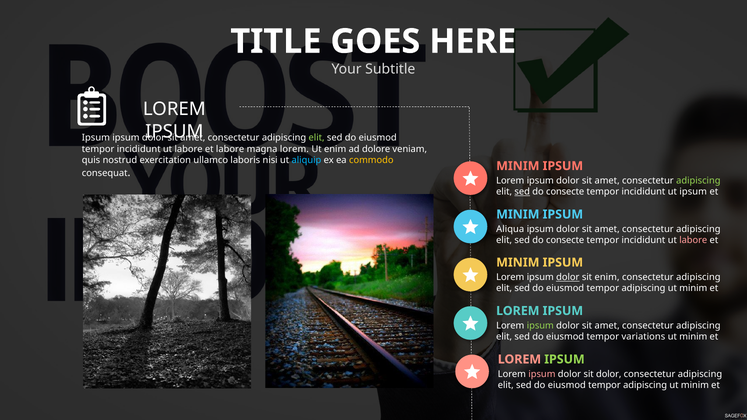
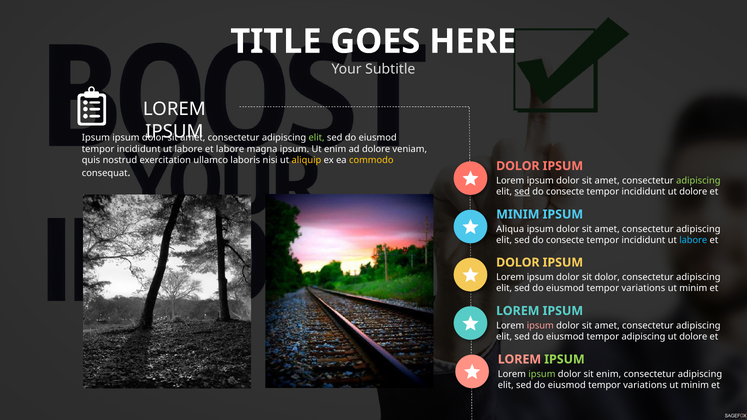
magna lorem: lorem -> ipsum
aliquip colour: light blue -> yellow
MINIM at (518, 166): MINIM -> DOLOR
incididunt ut ipsum: ipsum -> dolore
labore at (693, 240) colour: pink -> light blue
MINIM at (518, 263): MINIM -> DOLOR
dolor at (568, 277) underline: present -> none
sit enim: enim -> dolor
adipiscing at (643, 289): adipiscing -> variations
ipsum at (540, 326) colour: light green -> pink
tempor variations: variations -> adipiscing
minim at (693, 337): minim -> dolore
ipsum at (542, 374) colour: pink -> light green
sit dolor: dolor -> enim
adipiscing at (645, 385): adipiscing -> variations
